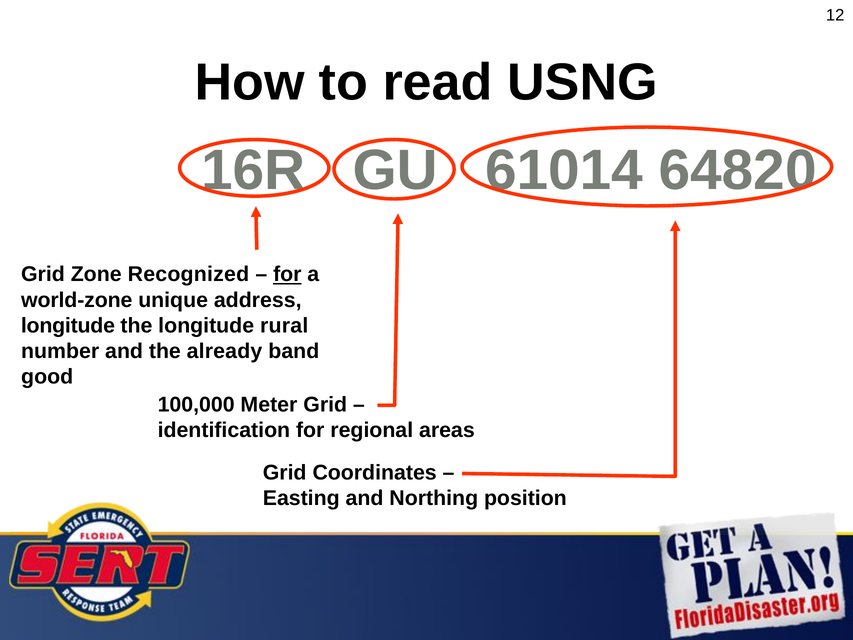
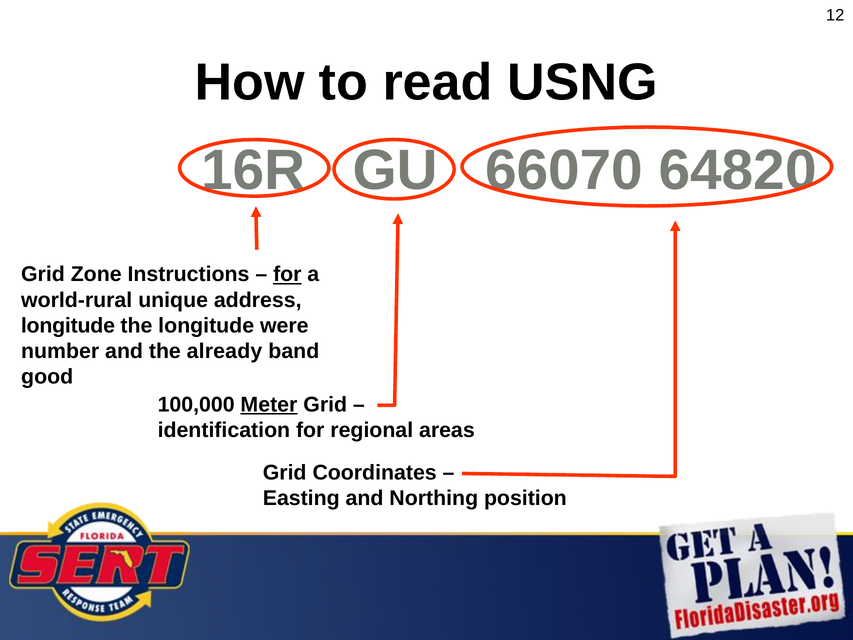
61014: 61014 -> 66070
Recognized: Recognized -> Instructions
world-zone: world-zone -> world-rural
rural: rural -> were
Meter underline: none -> present
